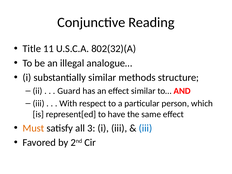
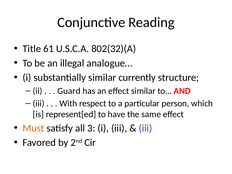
11: 11 -> 61
methods: methods -> currently
iii at (145, 128) colour: blue -> purple
